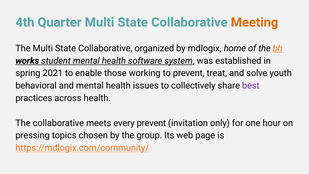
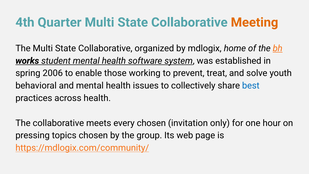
2021: 2021 -> 2006
best colour: purple -> blue
every prevent: prevent -> chosen
